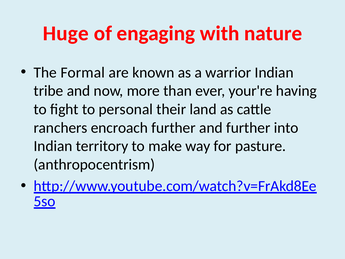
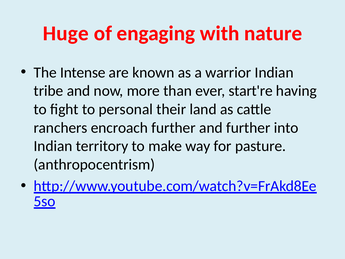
Formal: Formal -> Intense
your're: your're -> start're
